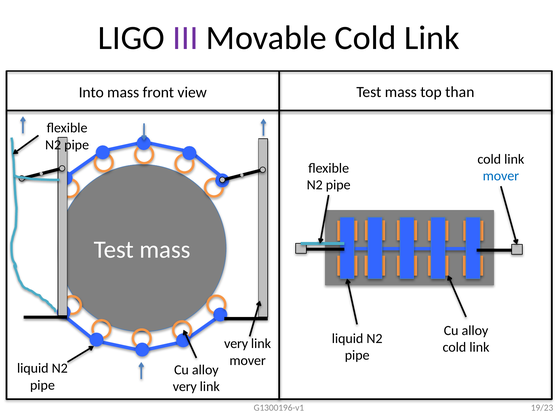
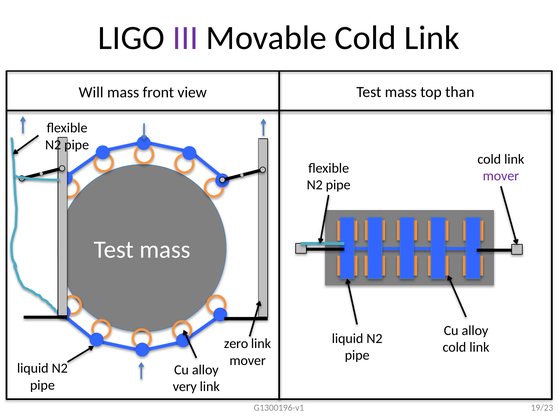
Into: Into -> Will
mover at (501, 176) colour: blue -> purple
very at (236, 344): very -> zero
